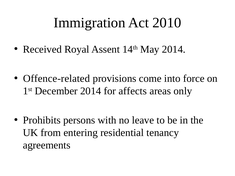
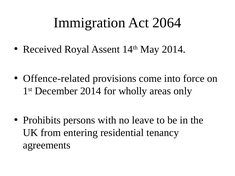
2010: 2010 -> 2064
affects: affects -> wholly
